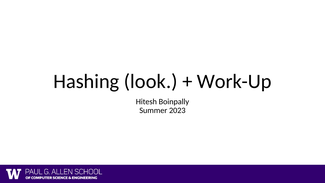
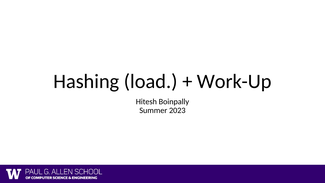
look: look -> load
